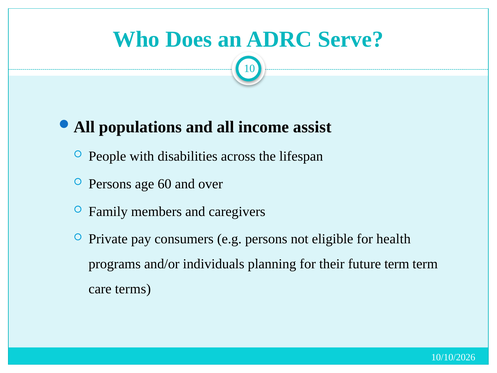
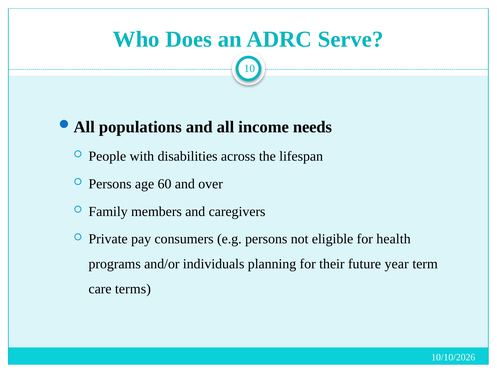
assist: assist -> needs
future term: term -> year
